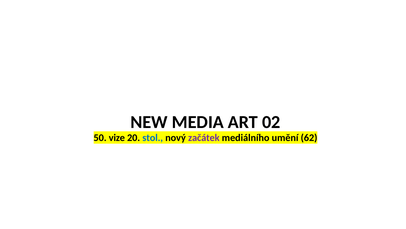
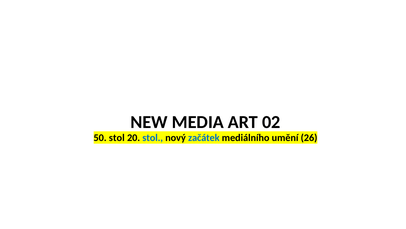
50 vize: vize -> stol
začátek colour: purple -> blue
62: 62 -> 26
